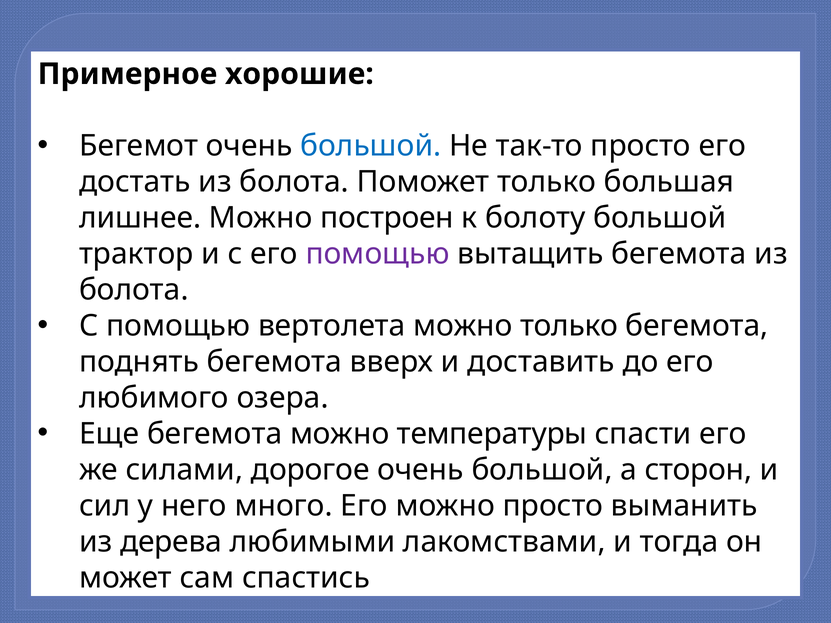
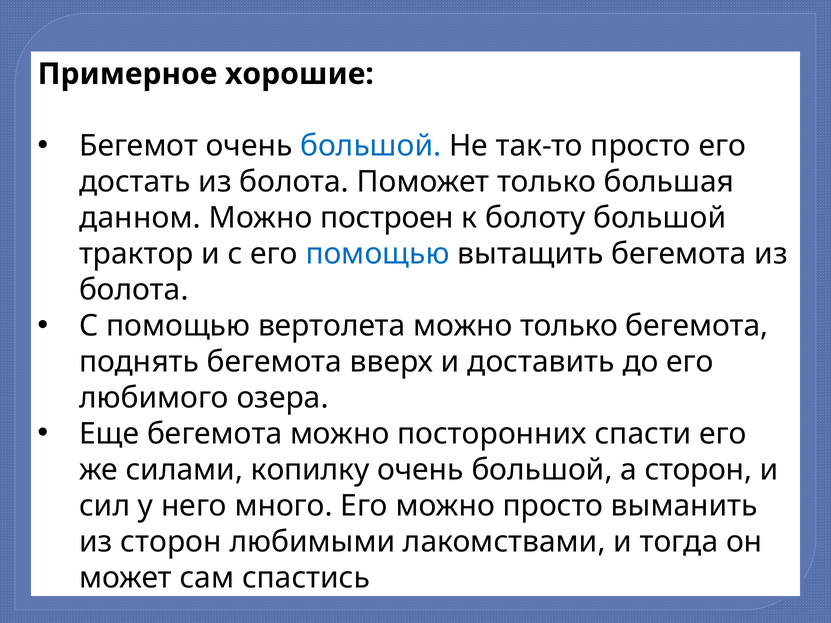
лишнее: лишнее -> данном
помощью at (378, 254) colour: purple -> blue
температуры: температуры -> посторонних
дорогое: дорогое -> копилку
из дерева: дерева -> сторон
